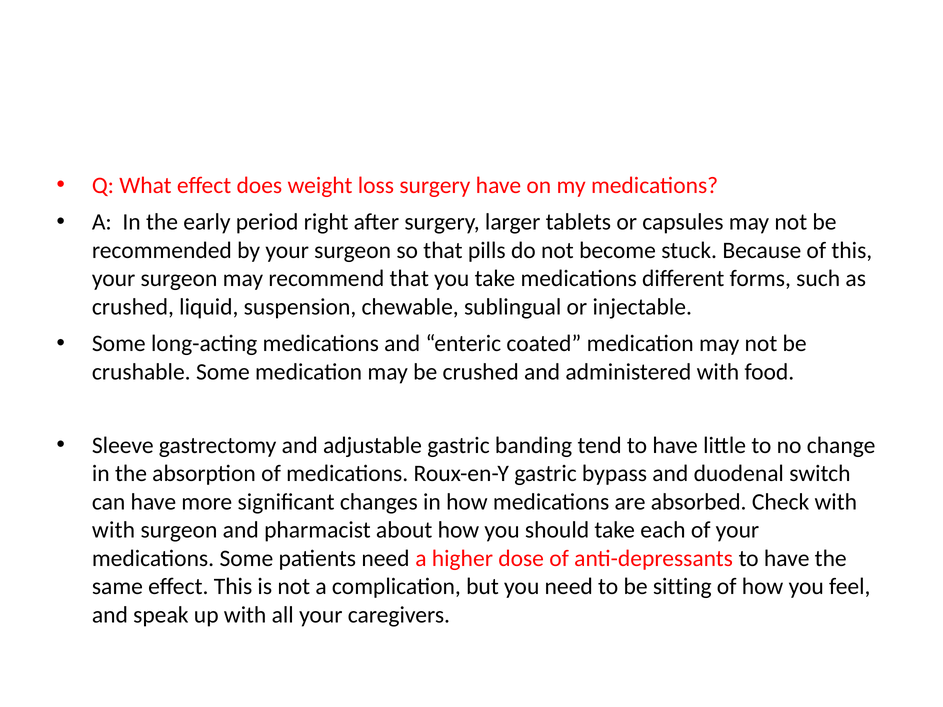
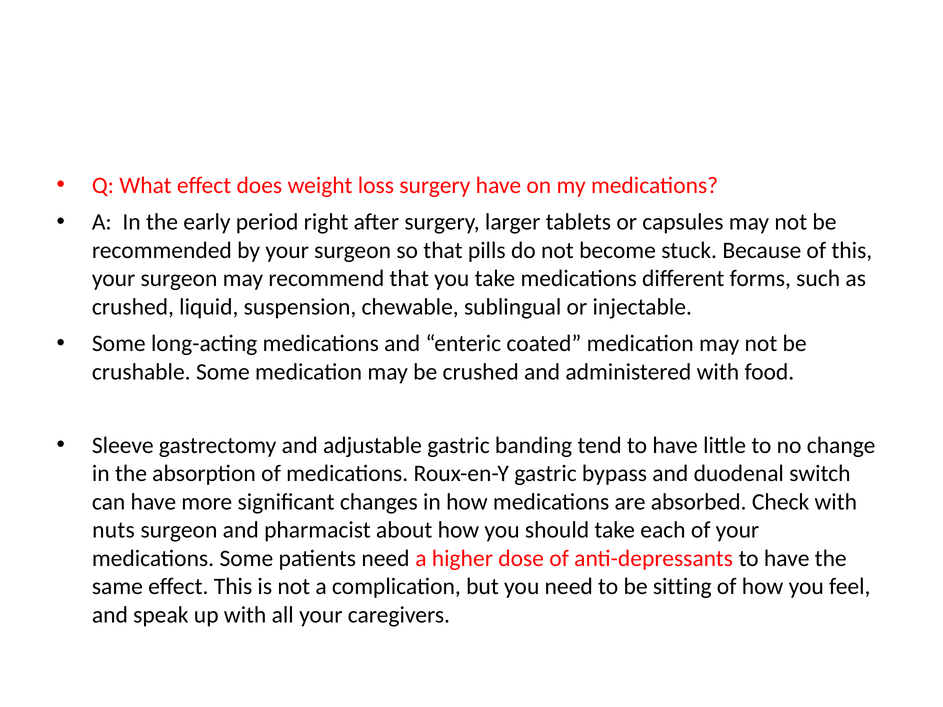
with at (114, 530): with -> nuts
